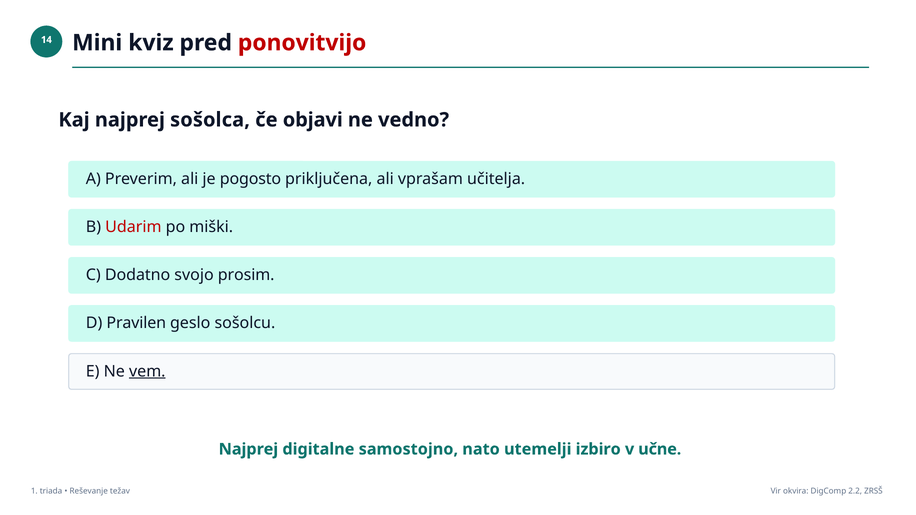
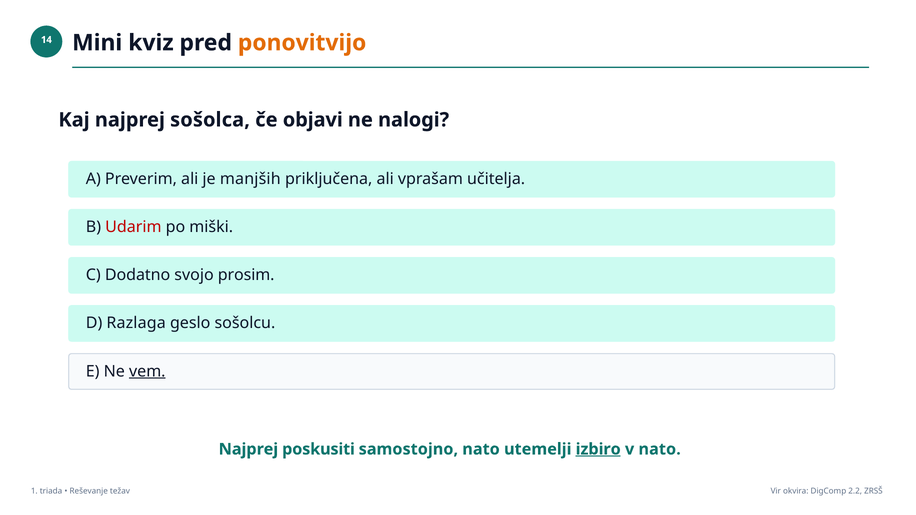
ponovitvijo colour: red -> orange
vedno: vedno -> nalogi
pogosto: pogosto -> manjših
Pravilen: Pravilen -> Razlaga
digitalne: digitalne -> poskusiti
izbiro underline: none -> present
v učne: učne -> nato
